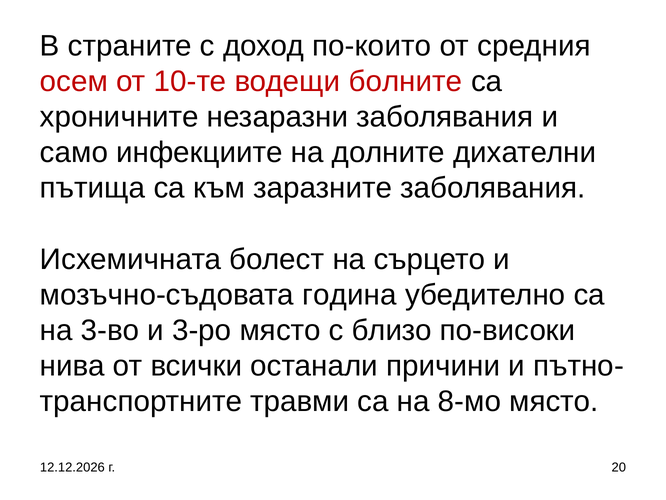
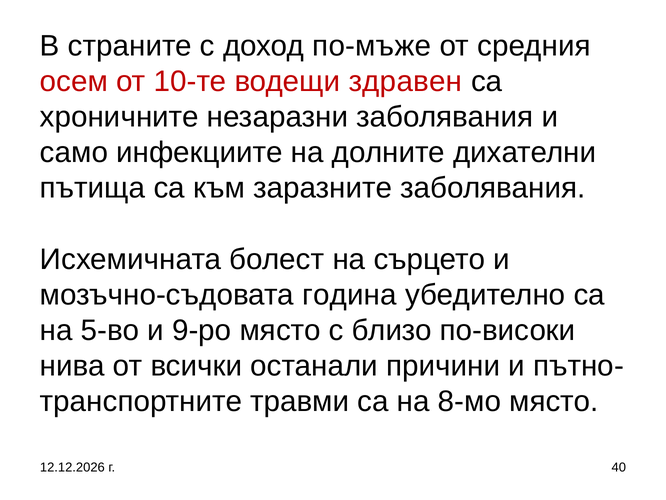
по-които: по-които -> по-мъже
болните: болните -> здравен
3-во: 3-во -> 5-во
3-ро: 3-ро -> 9-ро
20: 20 -> 40
